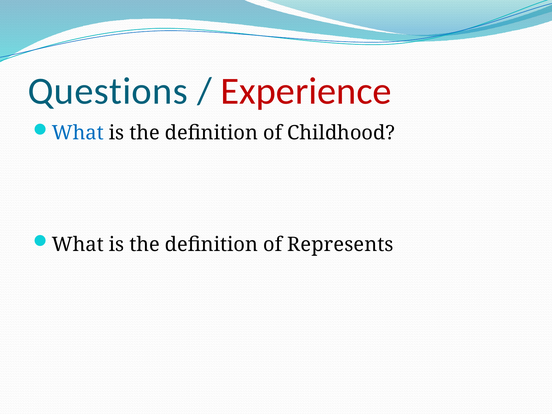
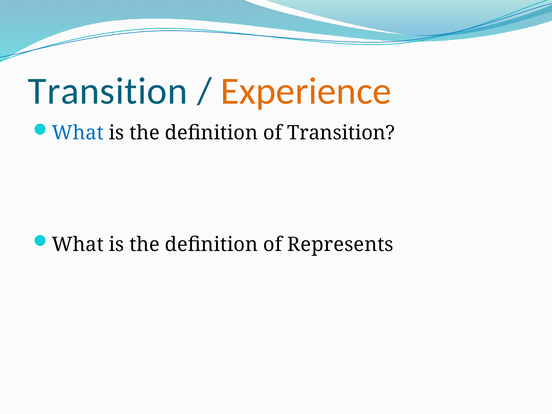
Questions at (108, 91): Questions -> Transition
Experience colour: red -> orange
of Childhood: Childhood -> Transition
